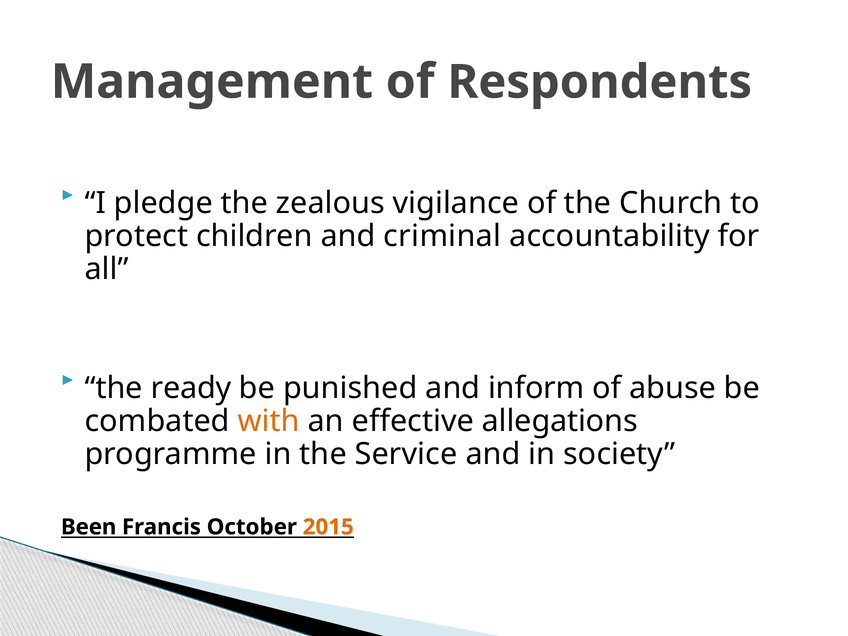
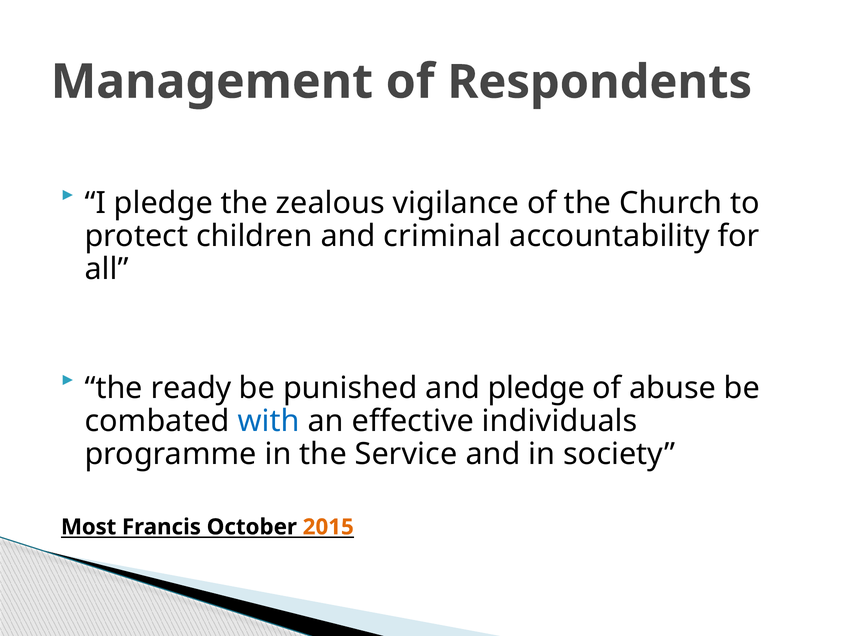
and inform: inform -> pledge
with colour: orange -> blue
allegations: allegations -> individuals
Been: Been -> Most
